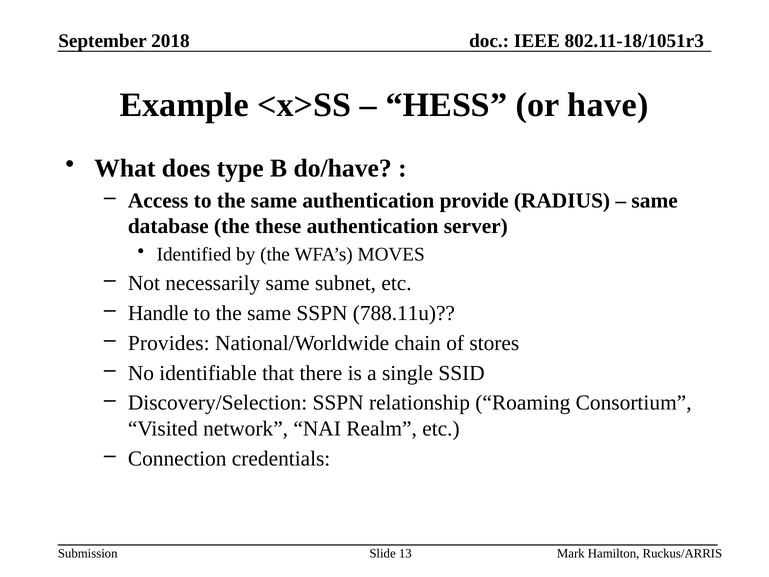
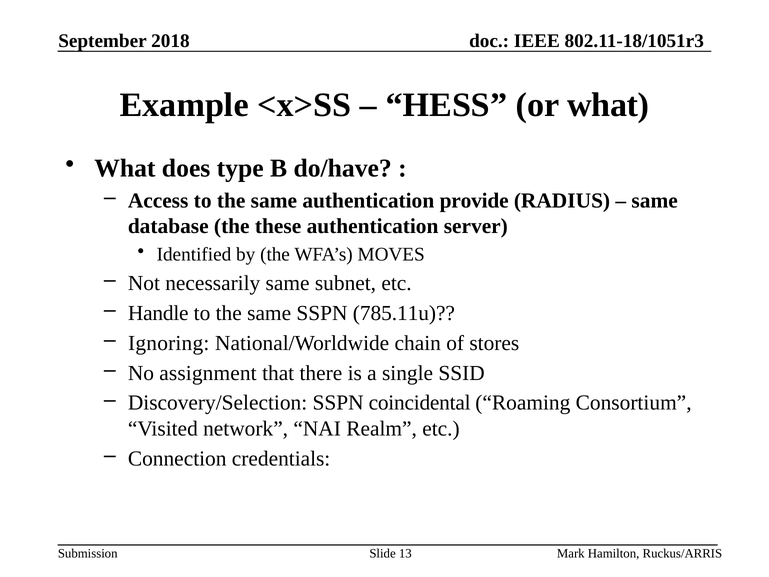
or have: have -> what
788.11u: 788.11u -> 785.11u
Provides: Provides -> Ignoring
identifiable: identifiable -> assignment
relationship: relationship -> coincidental
